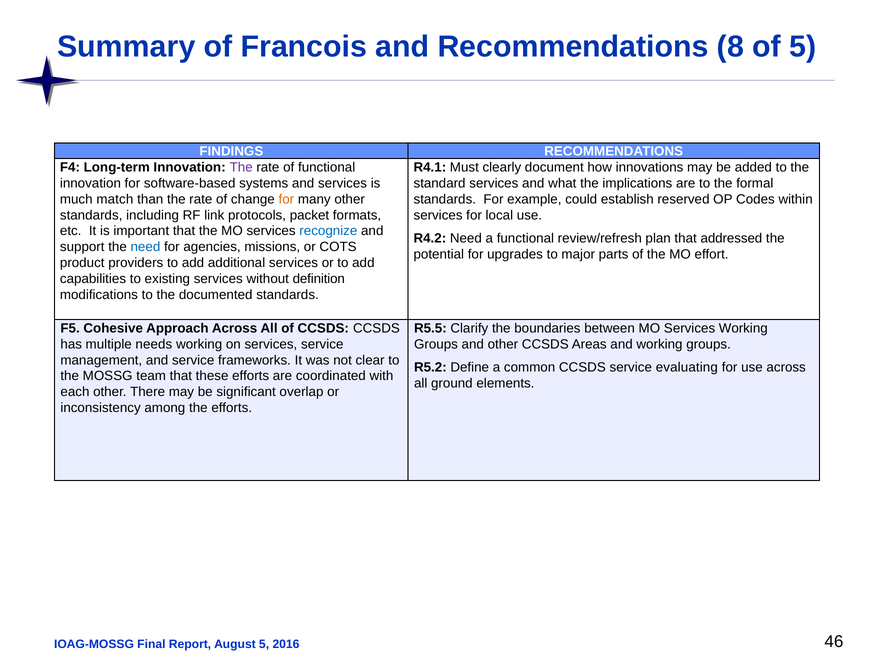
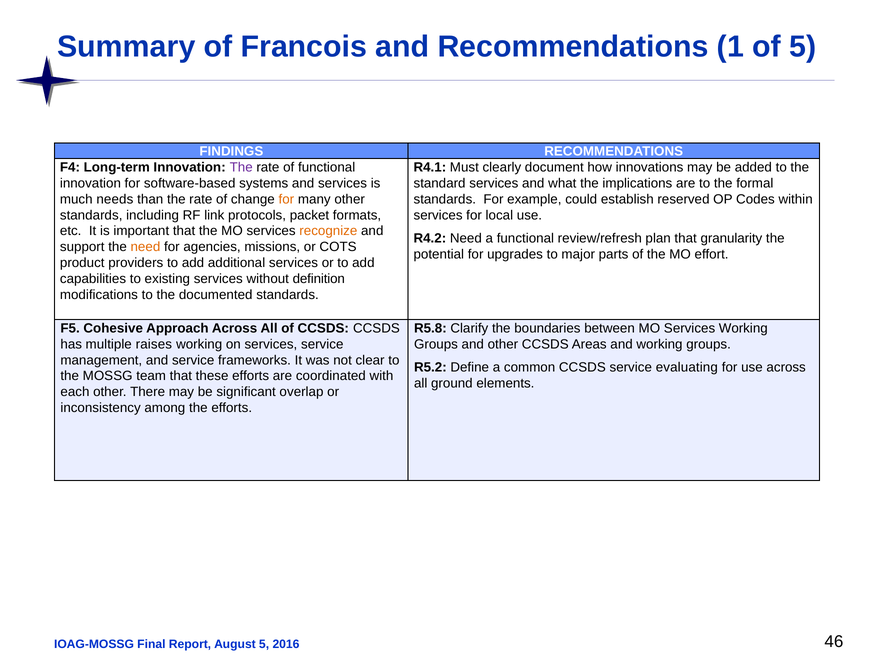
8: 8 -> 1
match: match -> needs
recognize colour: blue -> orange
addressed: addressed -> granularity
need at (145, 247) colour: blue -> orange
R5.5: R5.5 -> R5.8
needs: needs -> raises
